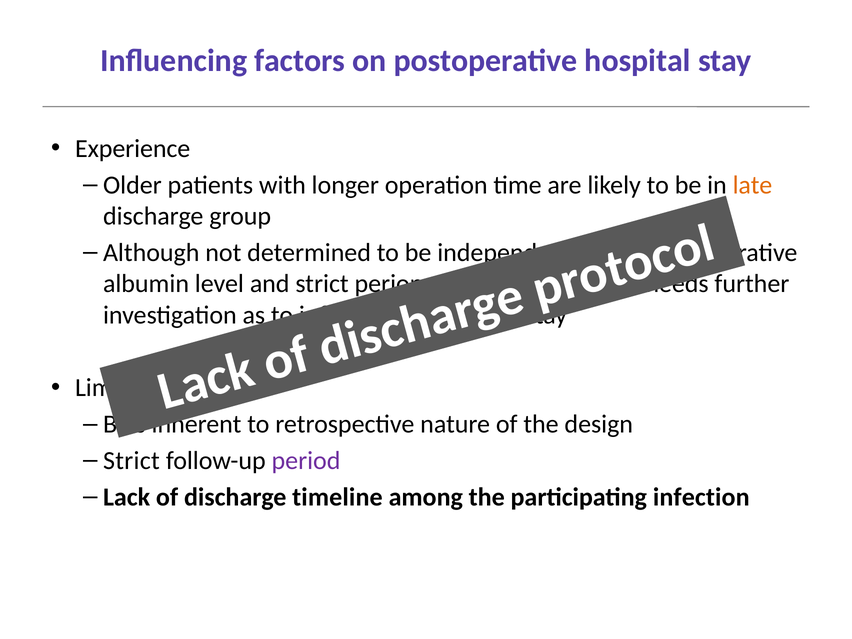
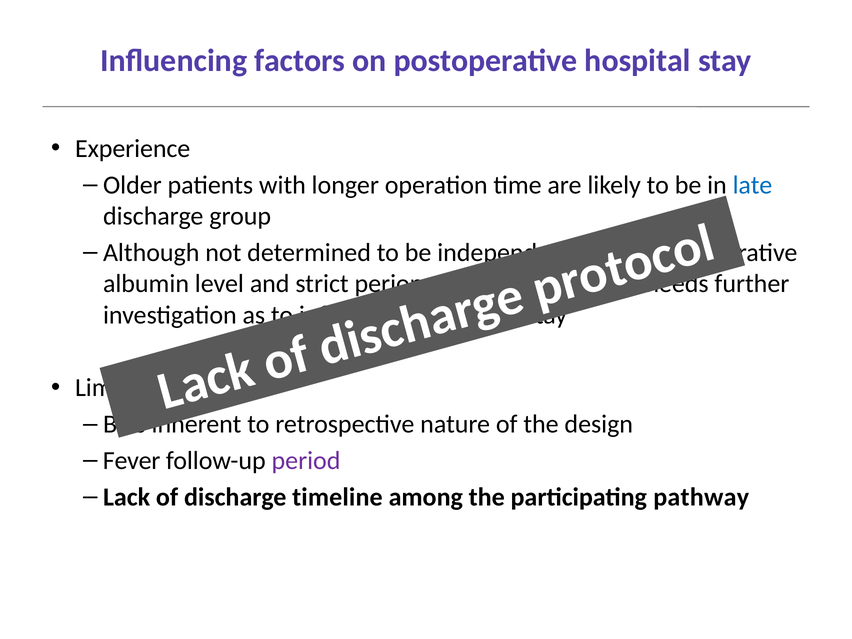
late colour: orange -> blue
Strict at (131, 461): Strict -> Fever
infection: infection -> pathway
